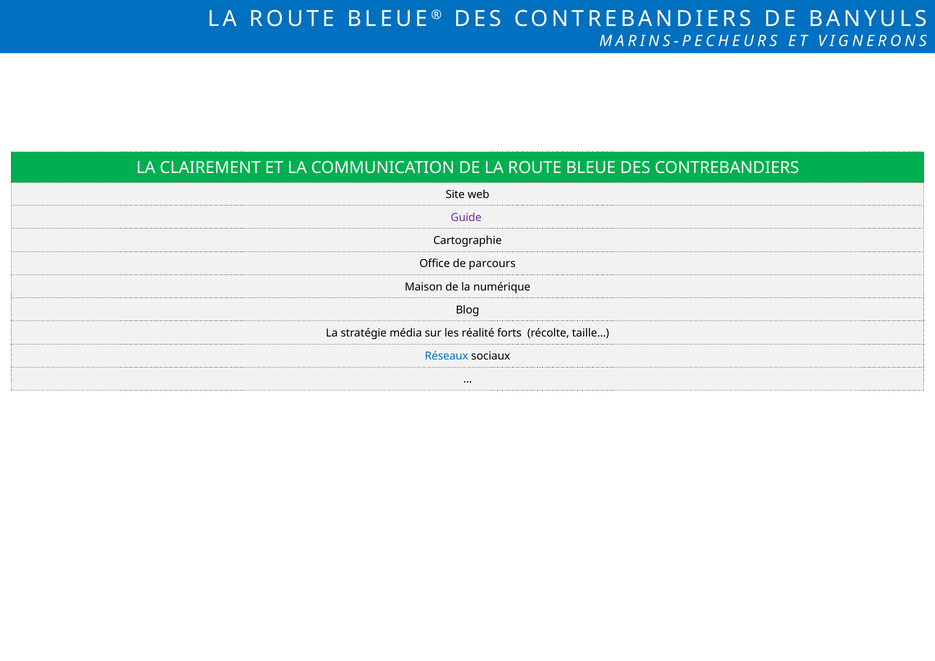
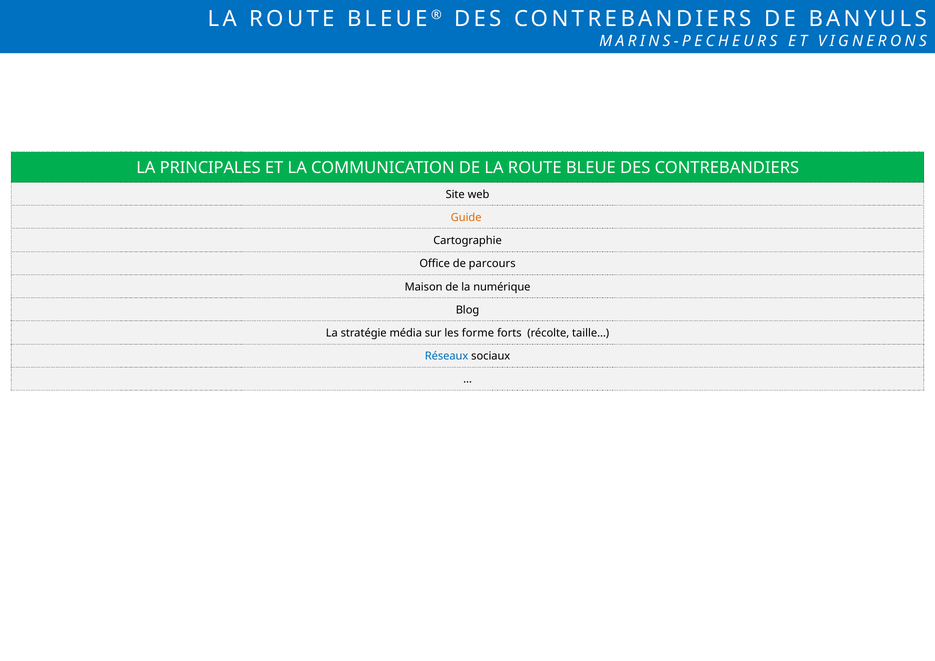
CLAIREMENT: CLAIREMENT -> PRINCIPALES
Guide colour: purple -> orange
réalité: réalité -> forme
